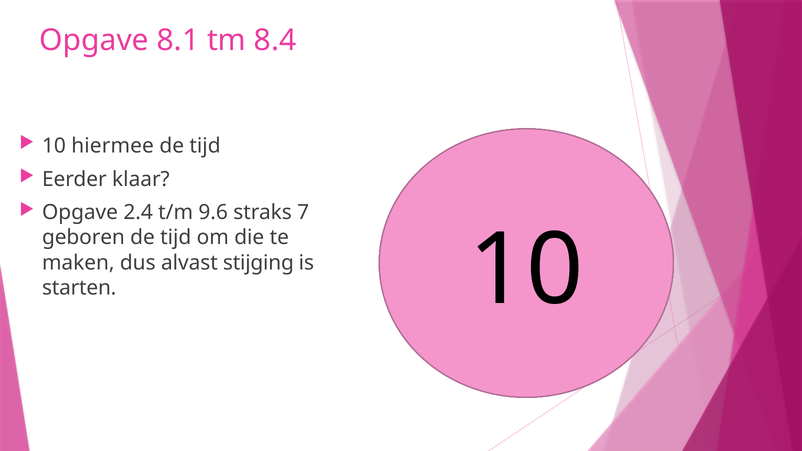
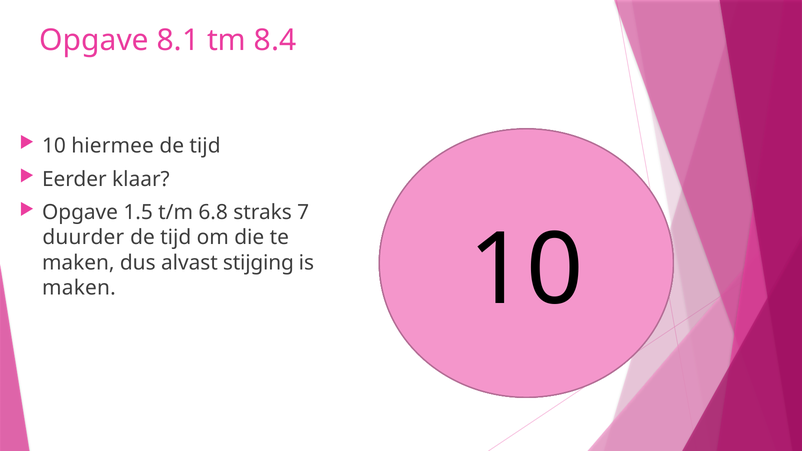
2.4: 2.4 -> 1.5
9.6: 9.6 -> 6.8
geboren: geboren -> duurder
starten at (79, 288): starten -> maken
